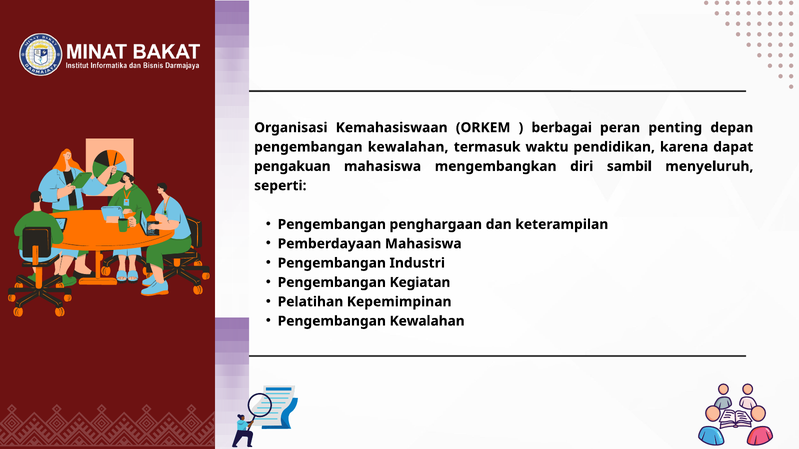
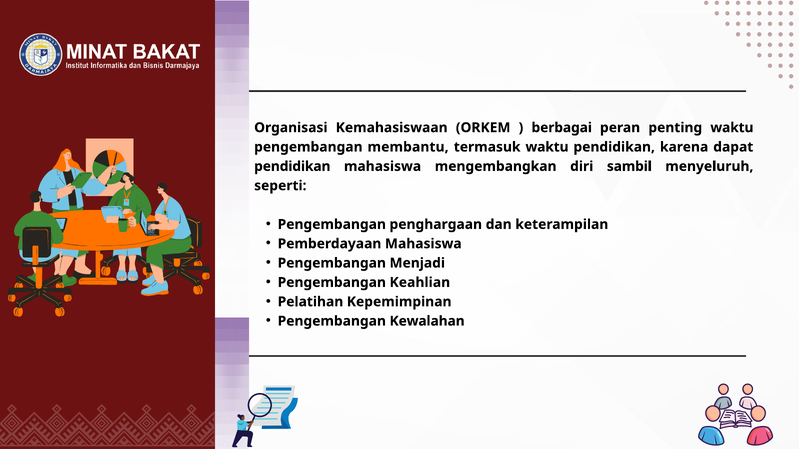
penting depan: depan -> waktu
kewalahan at (408, 147): kewalahan -> membantu
pengakuan at (292, 166): pengakuan -> pendidikan
Industri: Industri -> Menjadi
Kegiatan: Kegiatan -> Keahlian
